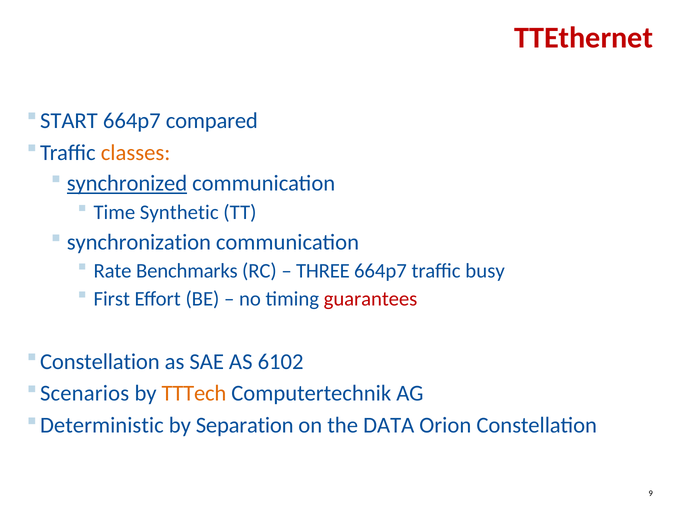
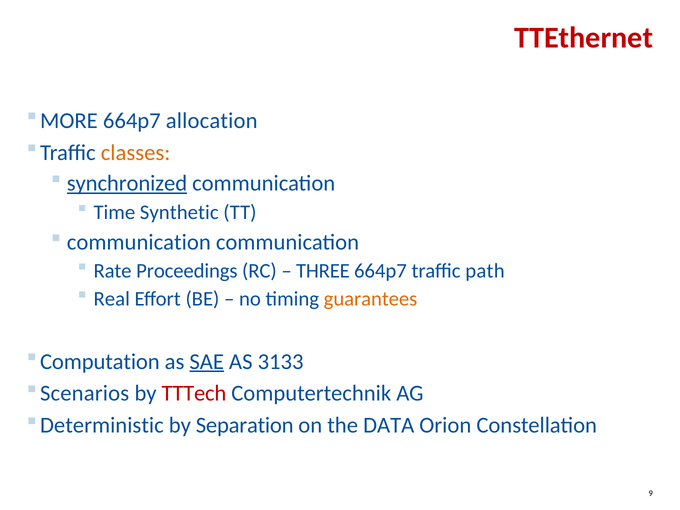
START: START -> MORE
compared: compared -> allocation
synchronization at (139, 242): synchronization -> communication
Benchmarks: Benchmarks -> Proceedings
busy: busy -> path
First: First -> Real
guarantees colour: red -> orange
Constellation at (100, 362): Constellation -> Computation
SAE underline: none -> present
6102: 6102 -> 3133
TTTech colour: orange -> red
